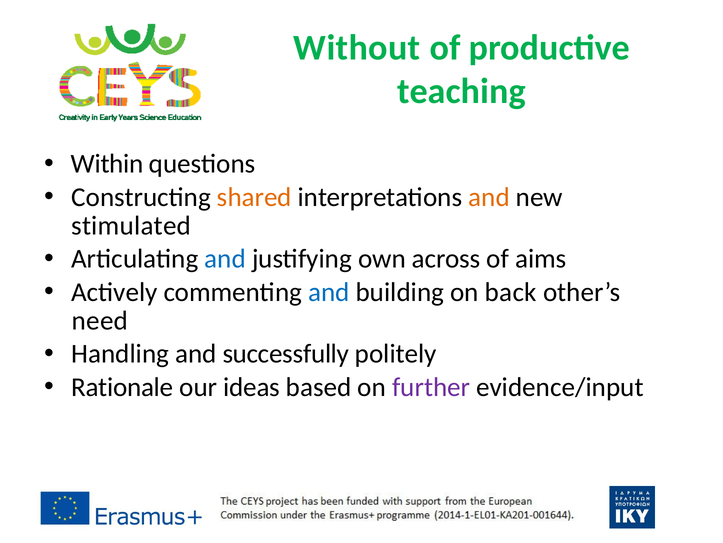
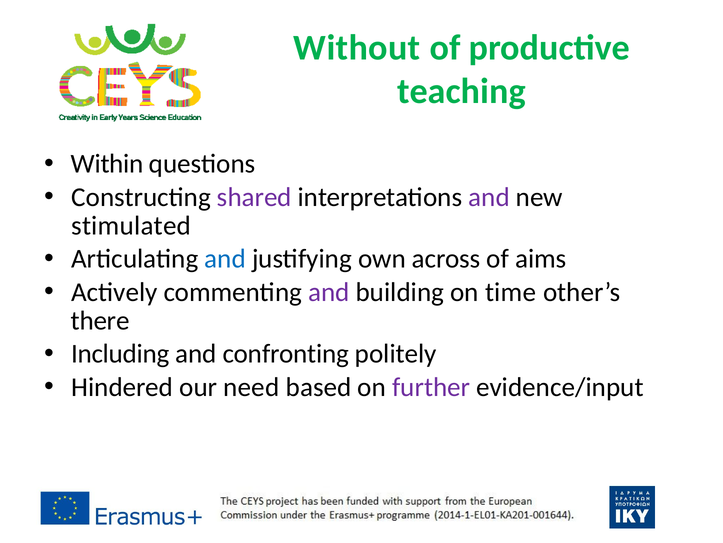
shared colour: orange -> purple
and at (489, 197) colour: orange -> purple
and at (329, 292) colour: blue -> purple
back: back -> time
need: need -> there
Handling: Handling -> Including
successfully: successfully -> confronting
Rationale: Rationale -> Hindered
ideas: ideas -> need
